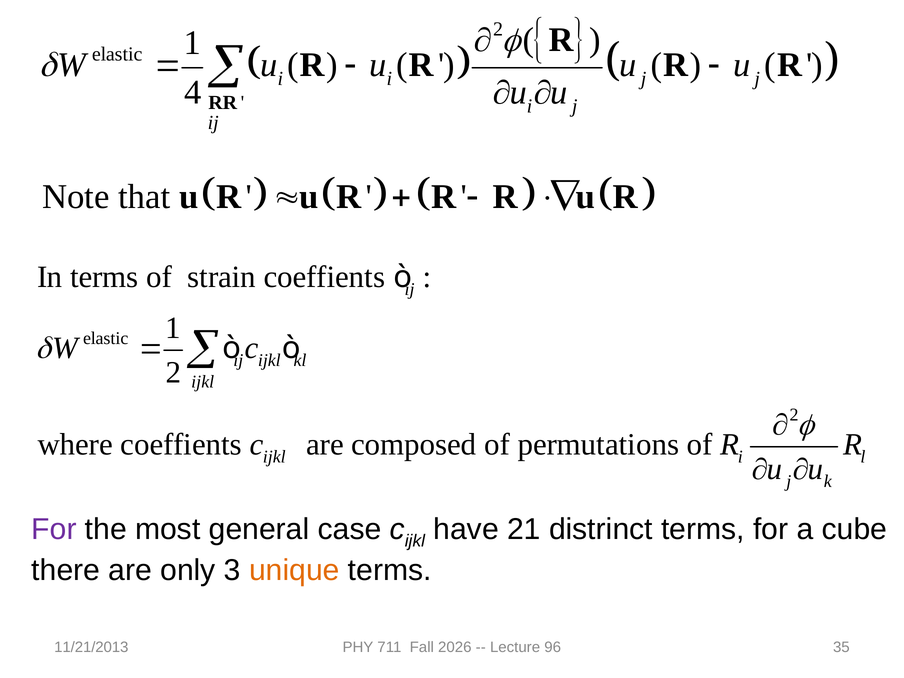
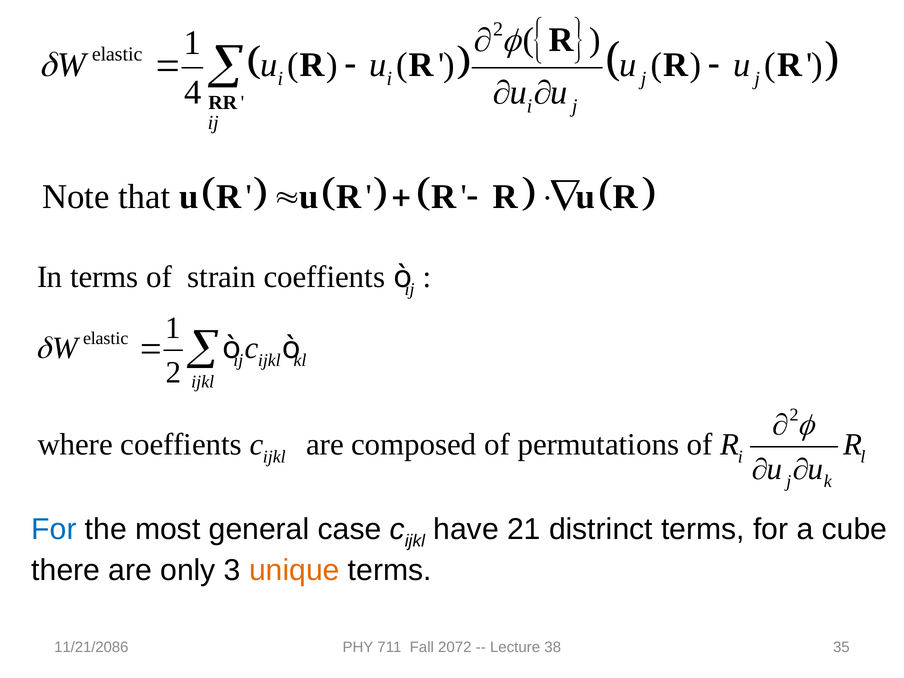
For at (54, 529) colour: purple -> blue
11/21/2013: 11/21/2013 -> 11/21/2086
2026: 2026 -> 2072
96: 96 -> 38
